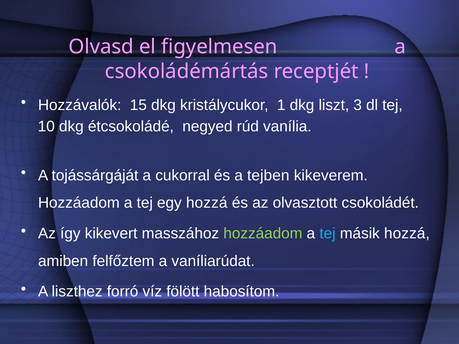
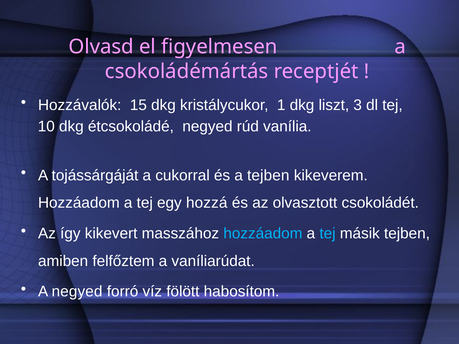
hozzáadom at (263, 234) colour: light green -> light blue
másik hozzá: hozzá -> tejben
A liszthez: liszthez -> negyed
